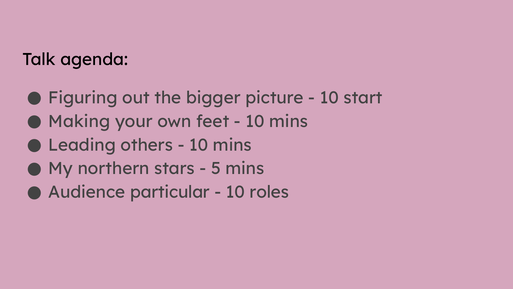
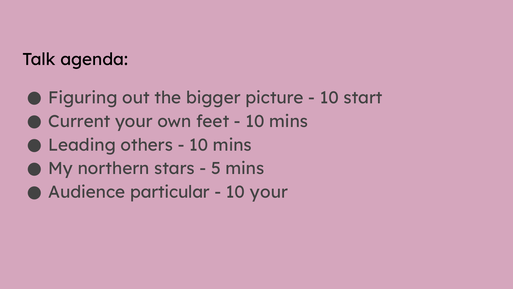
Making: Making -> Current
10 roles: roles -> your
